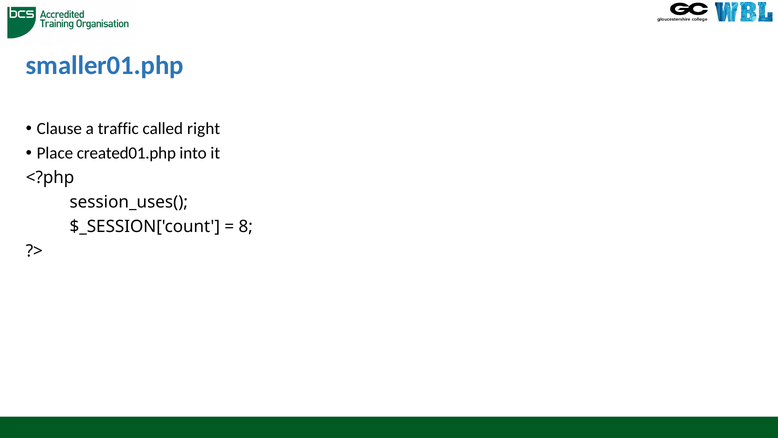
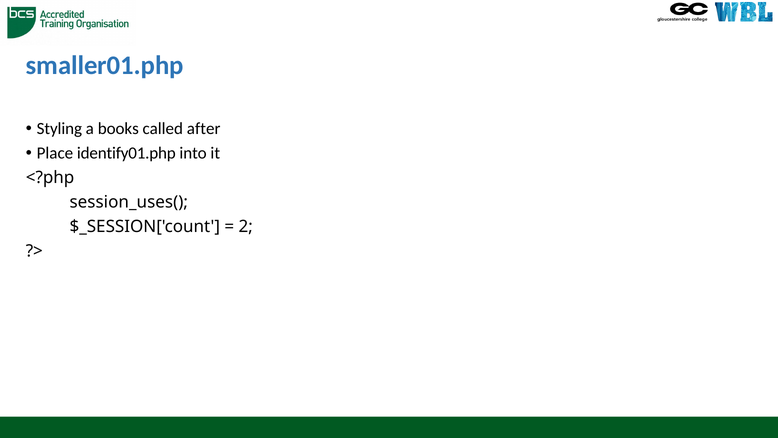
Clause: Clause -> Styling
traffic: traffic -> books
right: right -> after
created01.php: created01.php -> identify01.php
8: 8 -> 2
